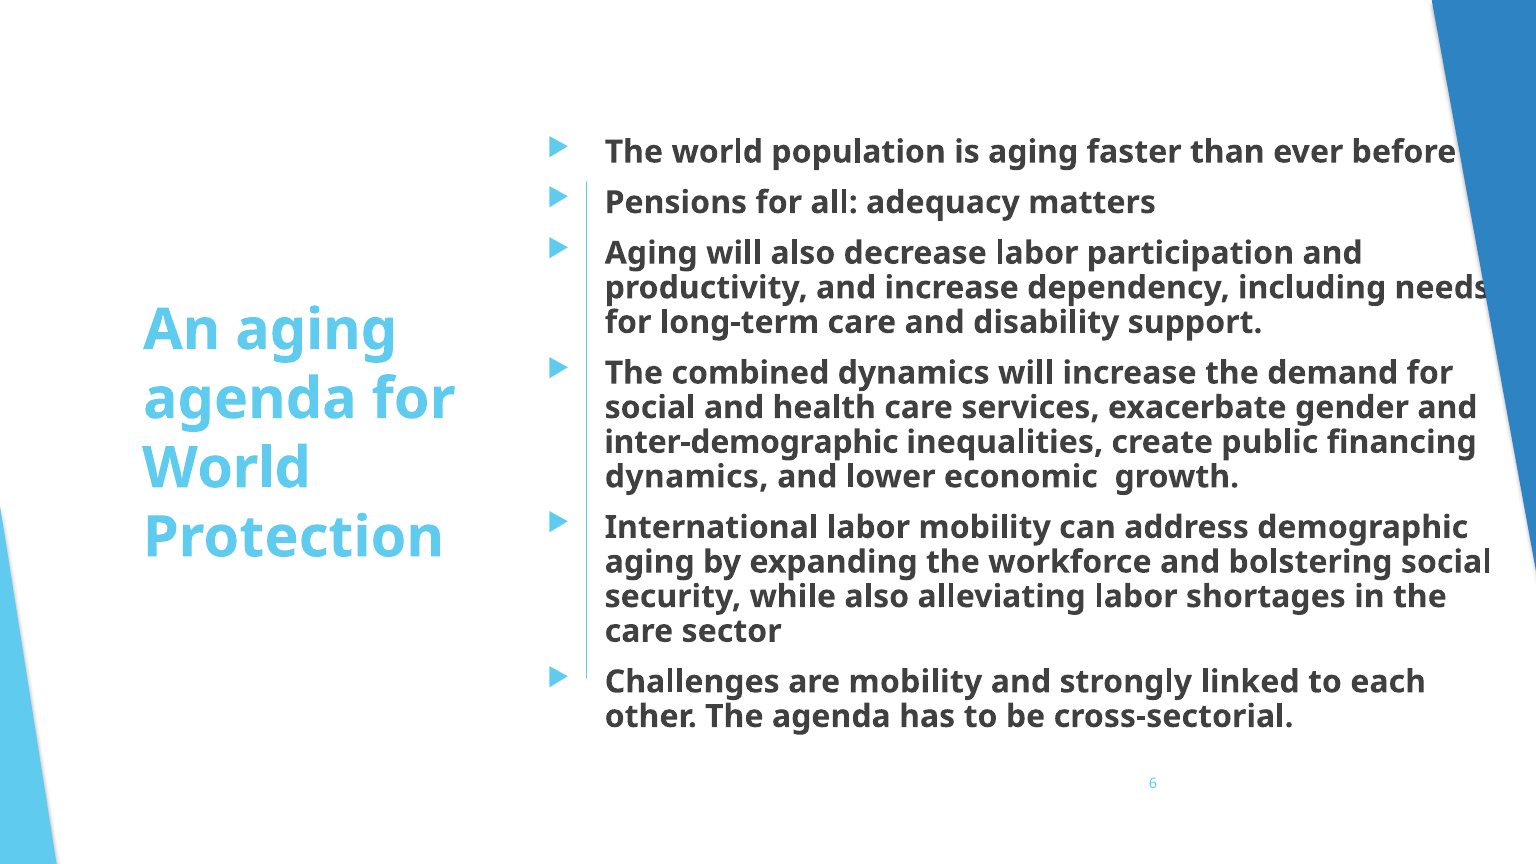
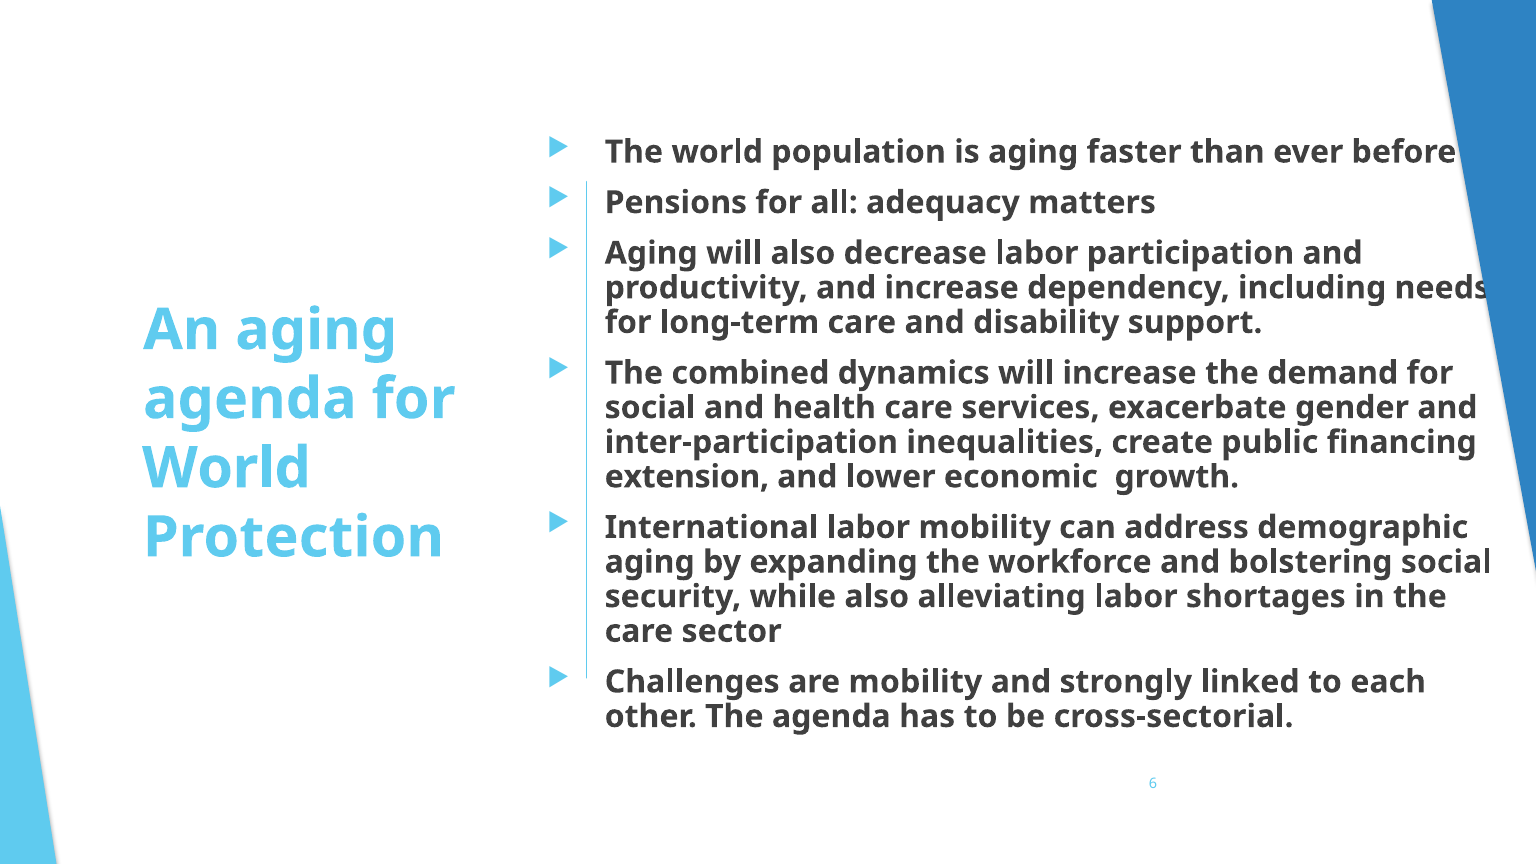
inter-demographic: inter-demographic -> inter-participation
dynamics at (687, 477): dynamics -> extension
